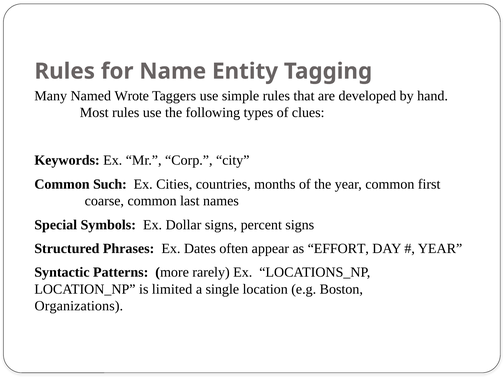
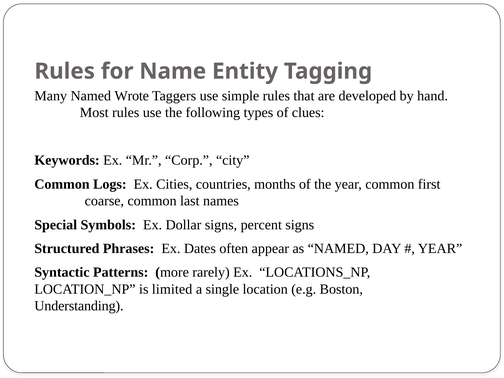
Such: Such -> Logs
as EFFORT: EFFORT -> NAMED
Organizations: Organizations -> Understanding
